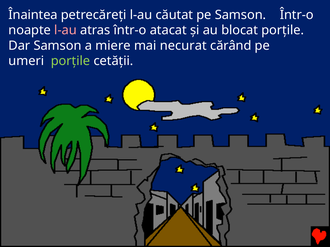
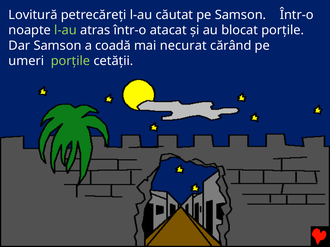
Înaintea: Înaintea -> Lovitură
l-au at (65, 30) colour: pink -> light green
miere: miere -> coadă
